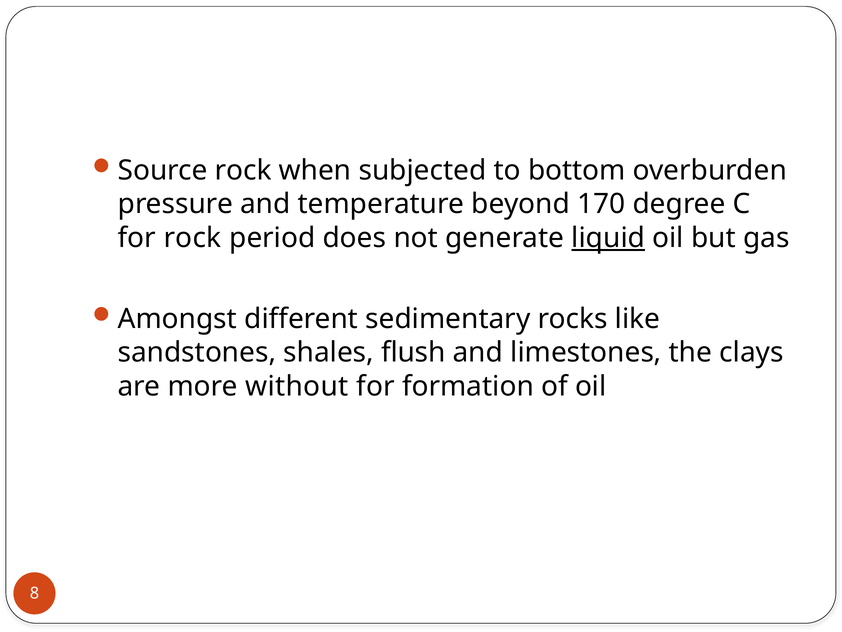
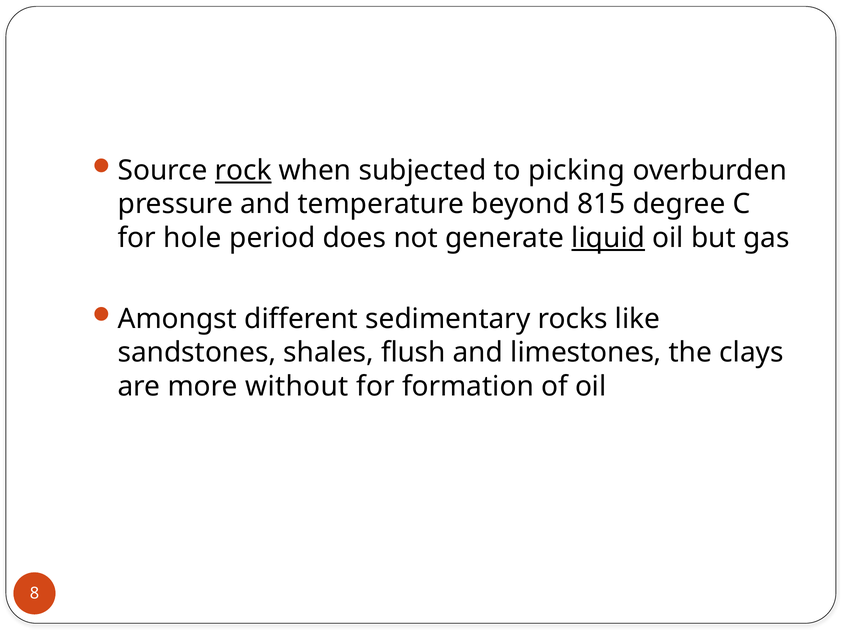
rock at (243, 170) underline: none -> present
bottom: bottom -> picking
170: 170 -> 815
for rock: rock -> hole
